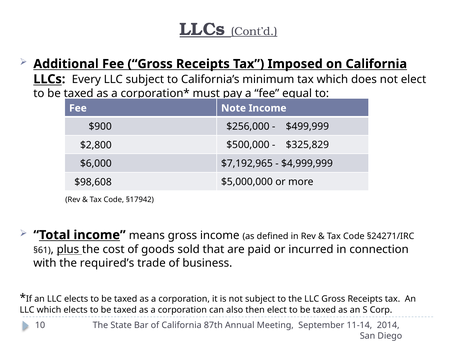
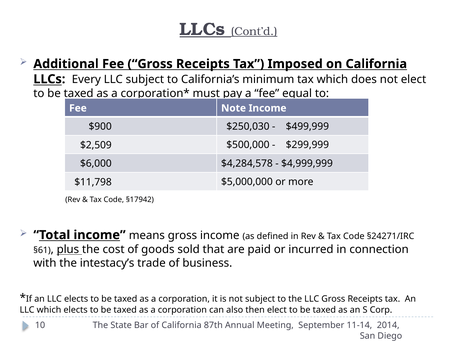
$256,000: $256,000 -> $250,030
$2,800: $2,800 -> $2,509
$325,829: $325,829 -> $299,999
$7,192,965: $7,192,965 -> $4,284,578
$98,608: $98,608 -> $11,798
required’s: required’s -> intestacy’s
